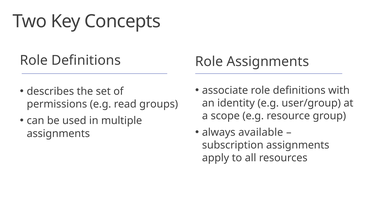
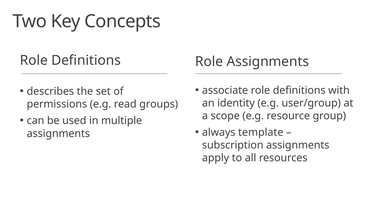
available: available -> template
